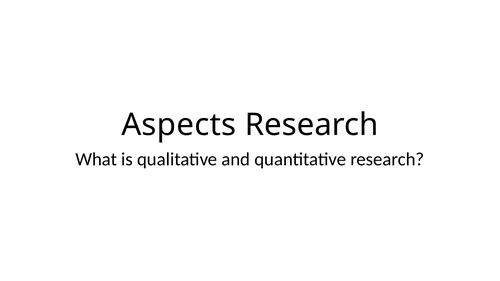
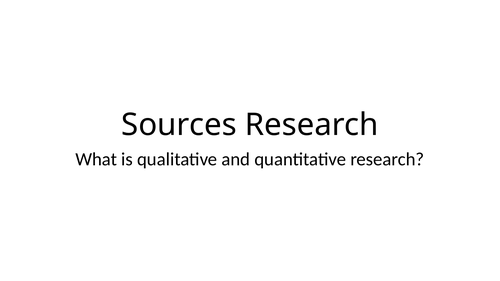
Aspects: Aspects -> Sources
